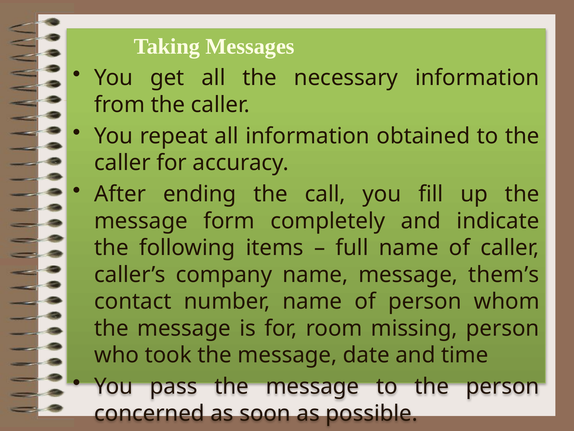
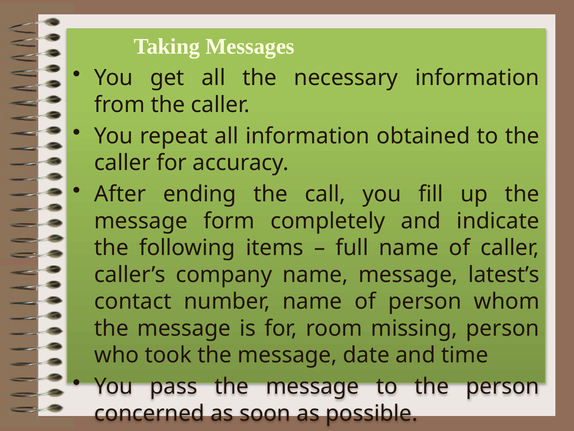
them’s: them’s -> latest’s
